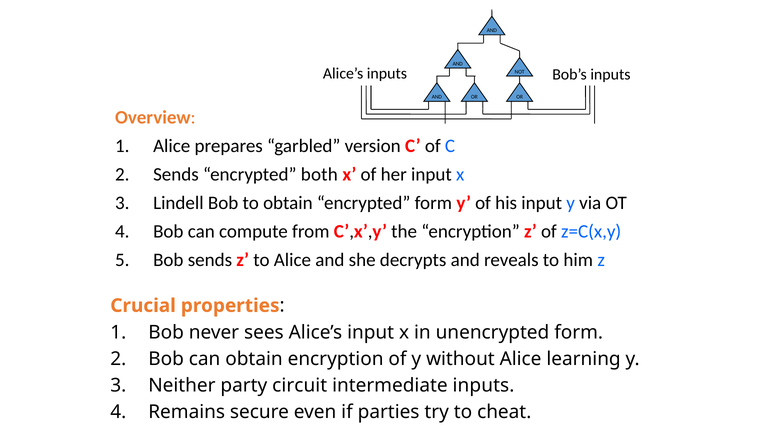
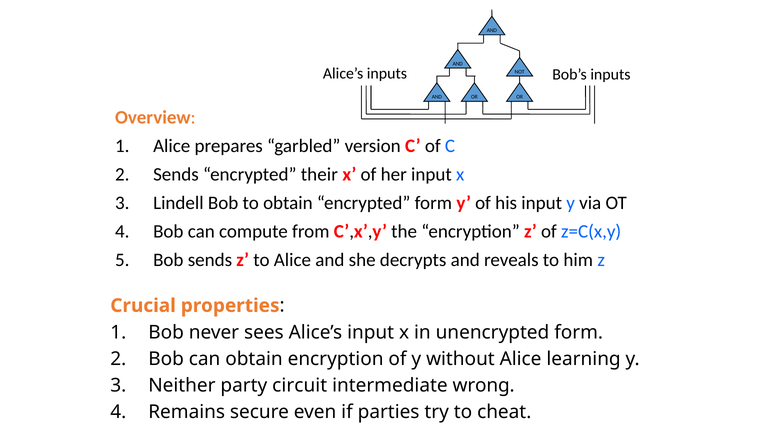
both: both -> their
intermediate inputs: inputs -> wrong
